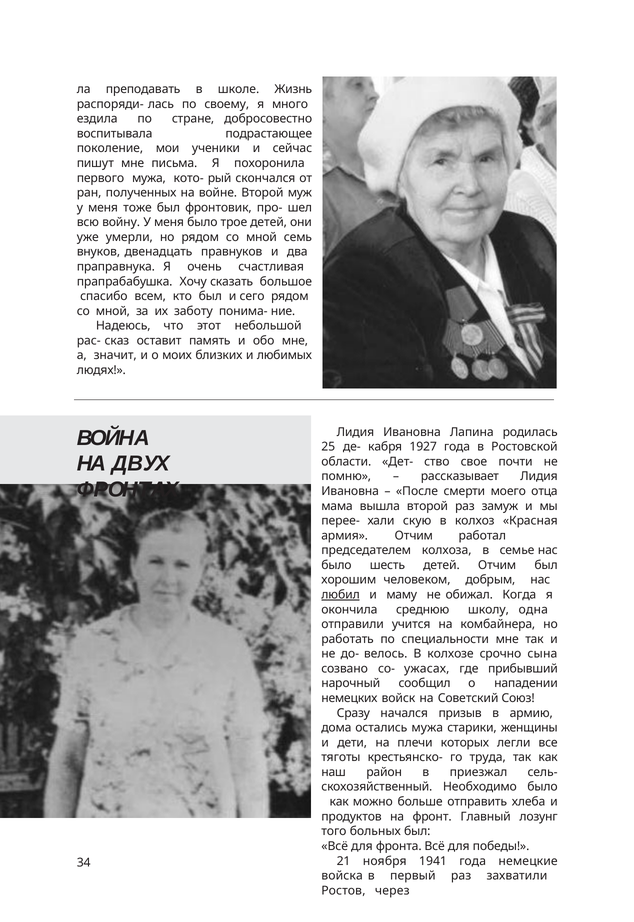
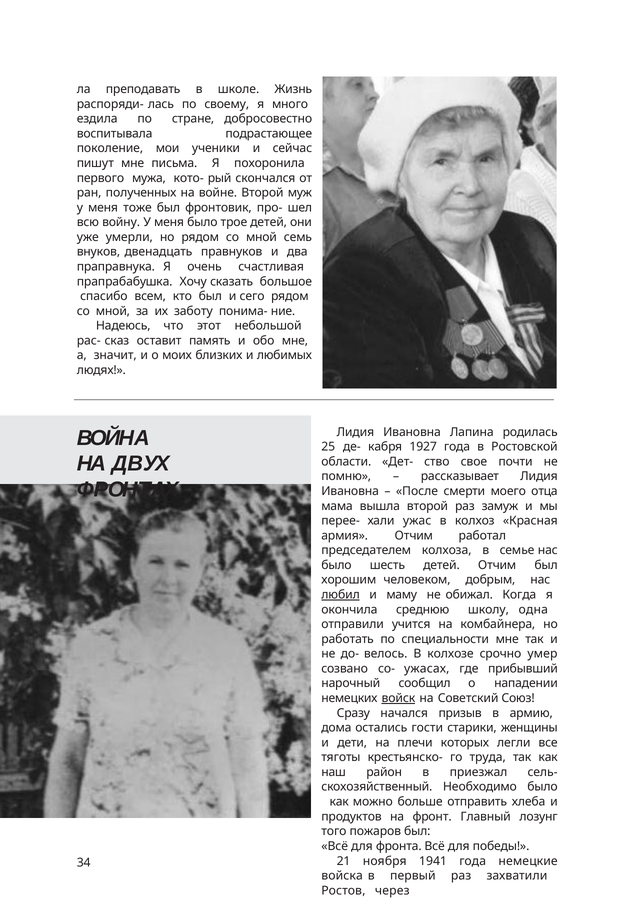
скую: скую -> ужас
сына: сына -> умер
войск underline: none -> present
остались мужа: мужа -> гости
больных: больных -> пожаров
